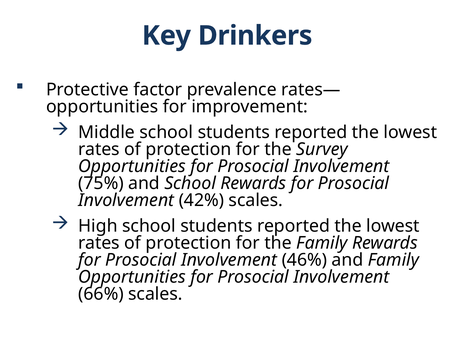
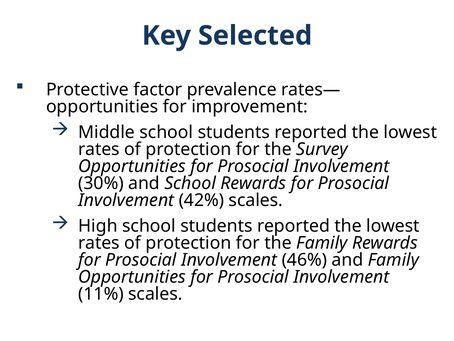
Drinkers: Drinkers -> Selected
75%: 75% -> 30%
66%: 66% -> 11%
